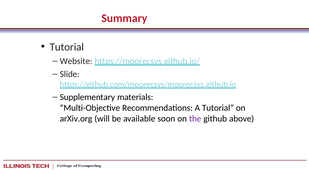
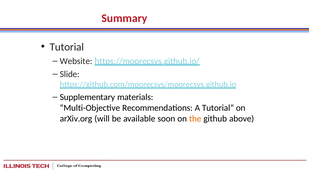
the colour: purple -> orange
